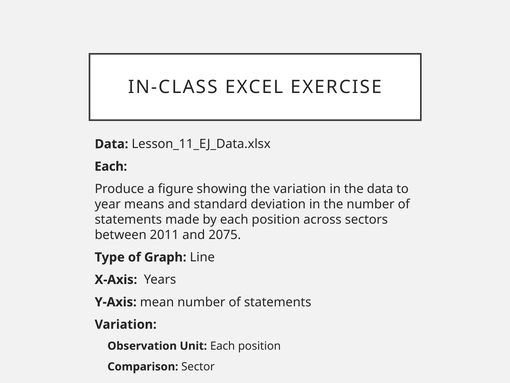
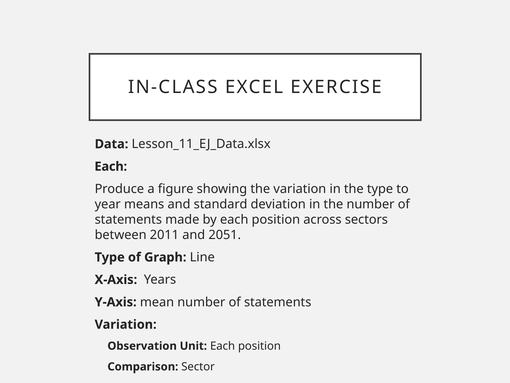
the data: data -> type
2075: 2075 -> 2051
